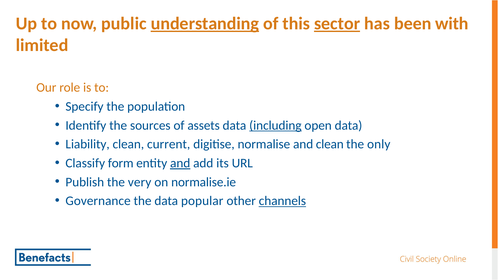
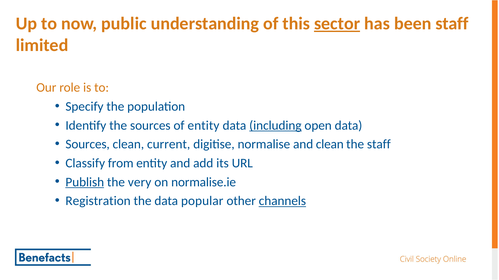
understanding underline: present -> none
been with: with -> staff
of assets: assets -> entity
Liability at (88, 145): Liability -> Sources
the only: only -> staff
form: form -> from
and at (180, 164) underline: present -> none
Publish underline: none -> present
Governance: Governance -> Registration
